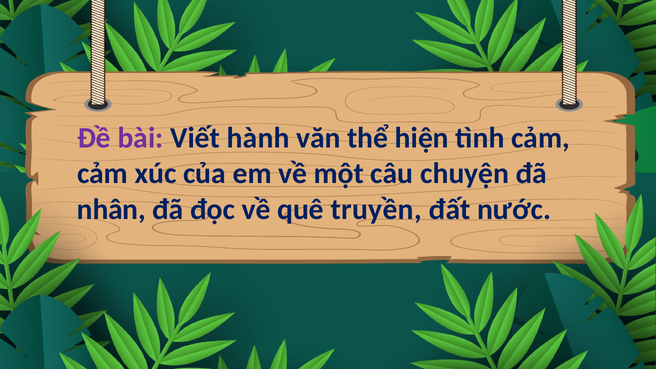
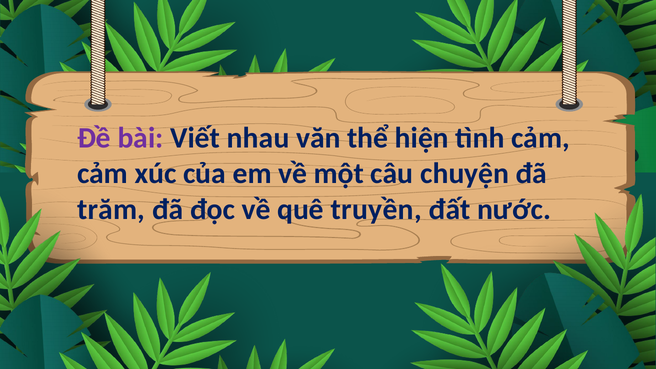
hành: hành -> nhau
nhân: nhân -> trăm
